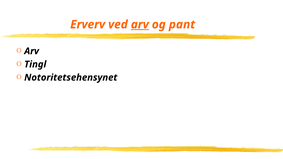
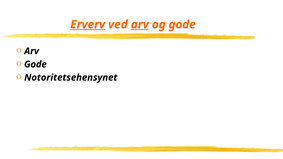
Erverv underline: none -> present
og pant: pant -> gode
Tingl at (35, 64): Tingl -> Gode
